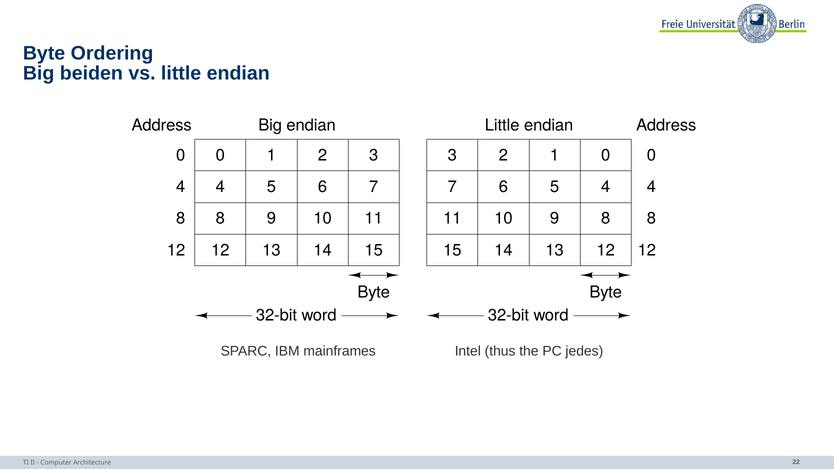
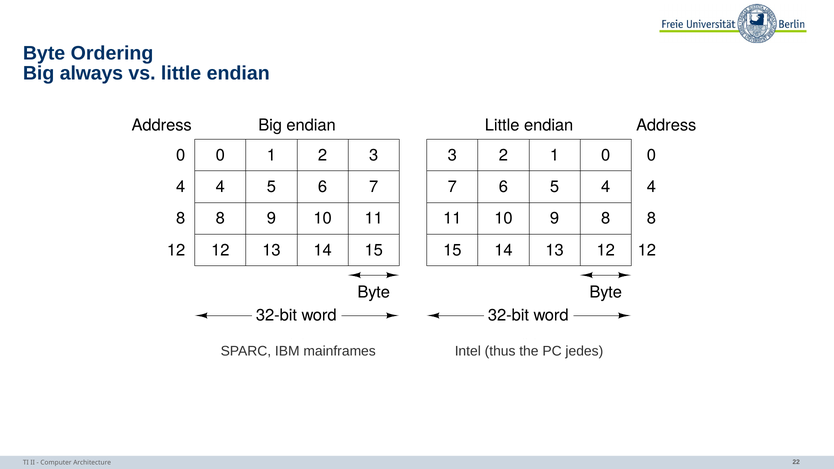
beiden: beiden -> always
